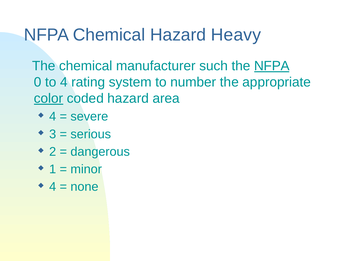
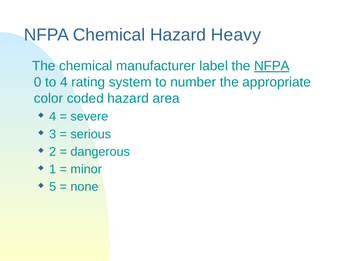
such: such -> label
color underline: present -> none
4 at (53, 187): 4 -> 5
